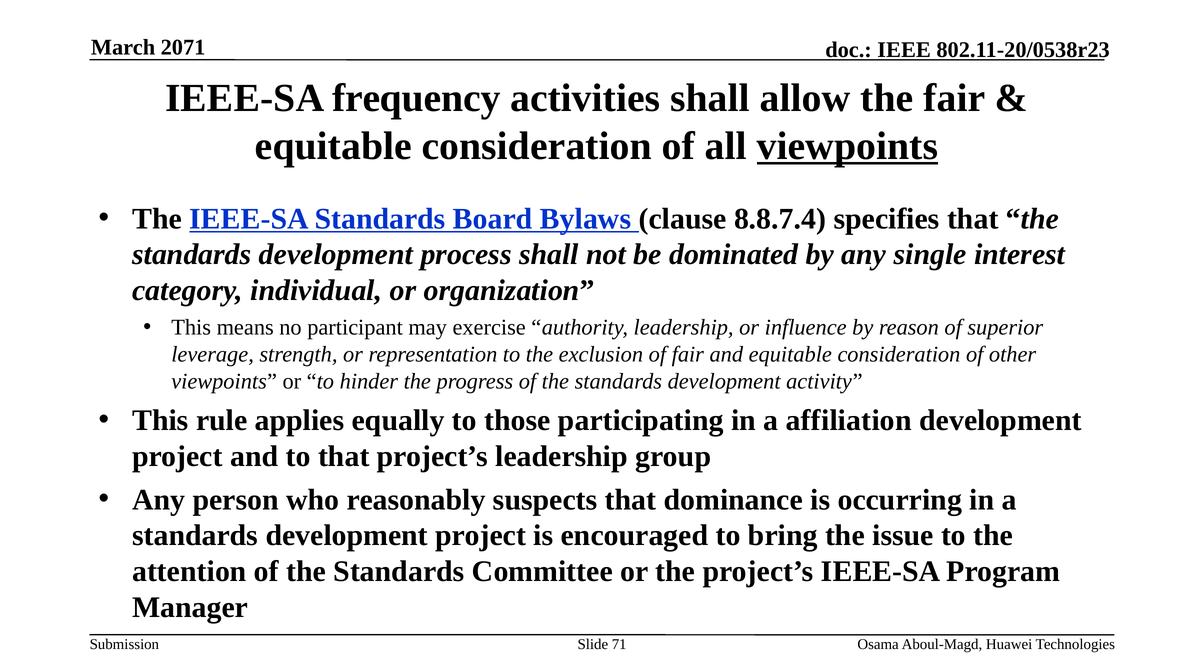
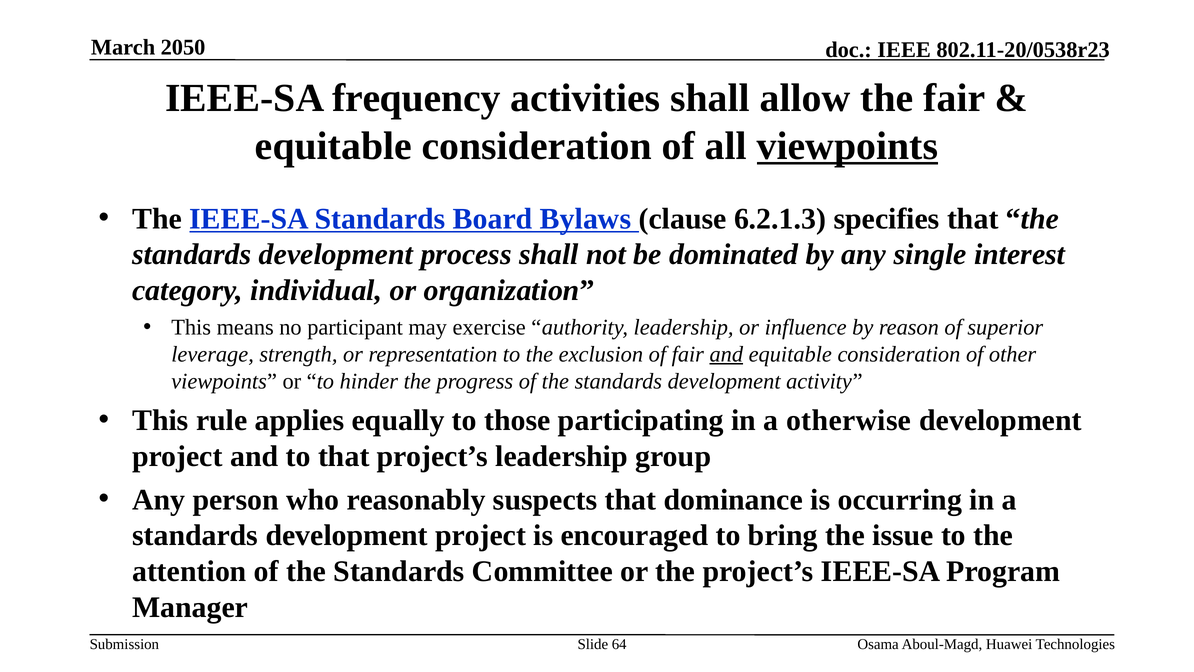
2071: 2071 -> 2050
8.8.7.4: 8.8.7.4 -> 6.2.1.3
and at (726, 354) underline: none -> present
affiliation: affiliation -> otherwise
71: 71 -> 64
